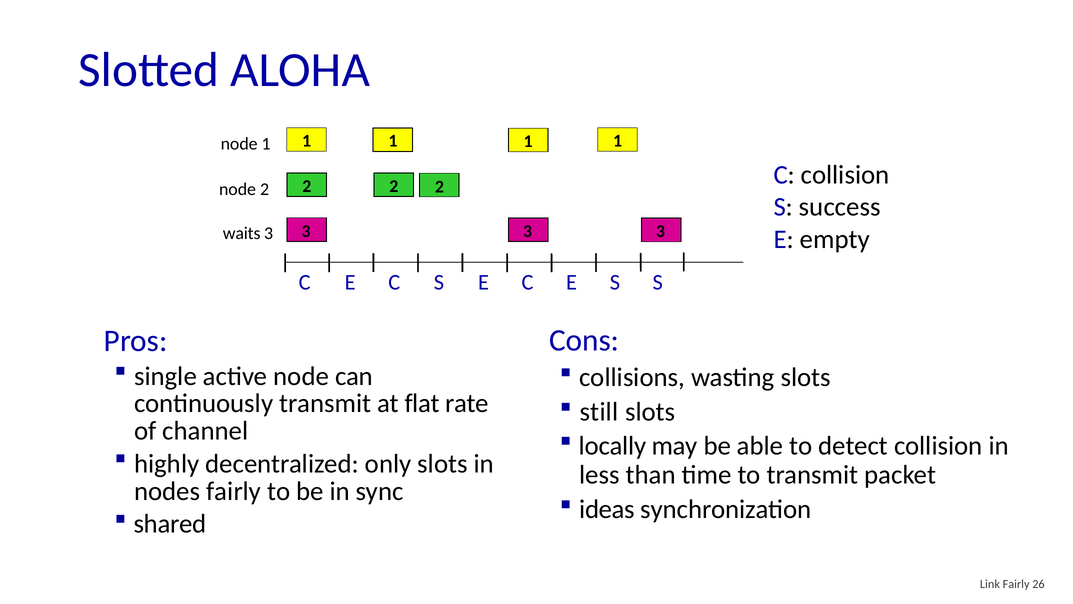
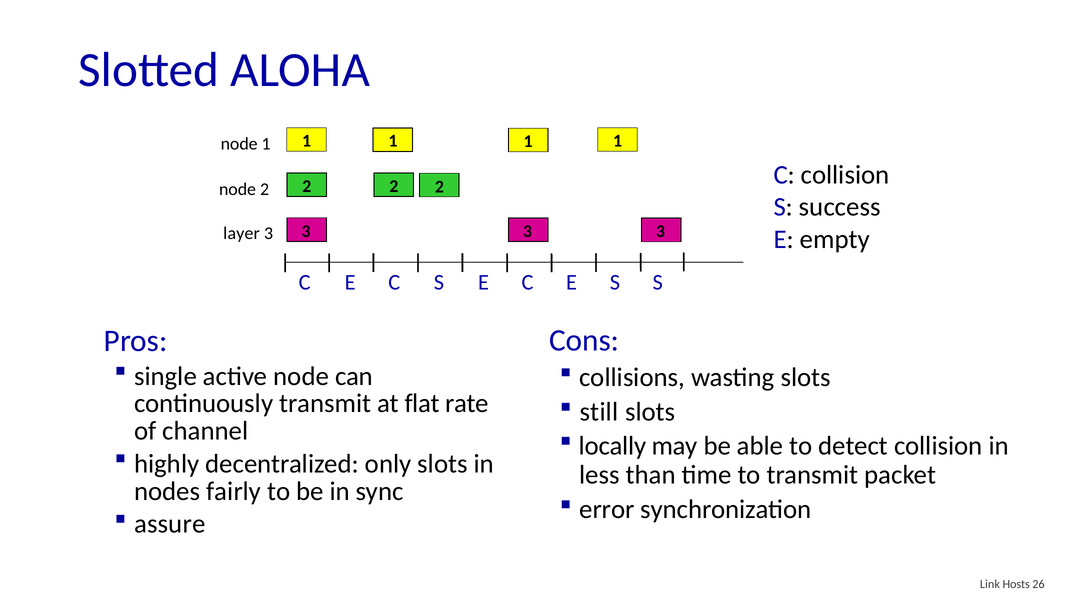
waits: waits -> layer
ideas: ideas -> error
shared: shared -> assure
Link Fairly: Fairly -> Hosts
